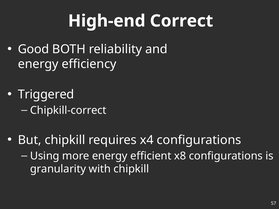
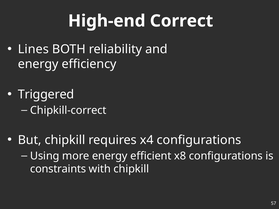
Good: Good -> Lines
granularity: granularity -> constraints
